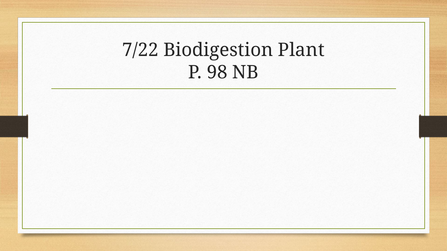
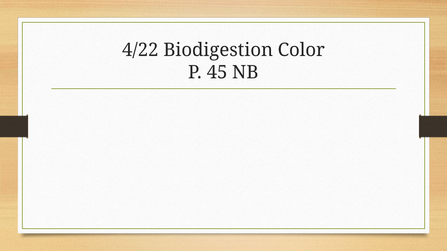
7/22: 7/22 -> 4/22
Plant: Plant -> Color
98: 98 -> 45
